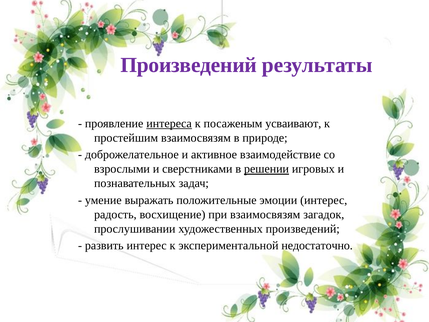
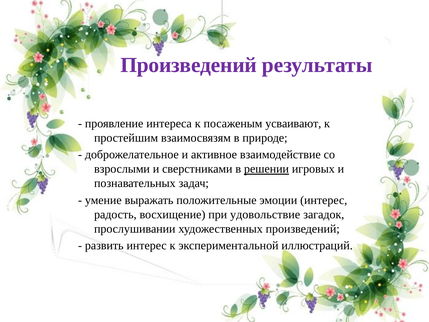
интереса underline: present -> none
при взаимосвязям: взаимосвязям -> удовольствие
недостаточно: недостаточно -> иллюстраций
